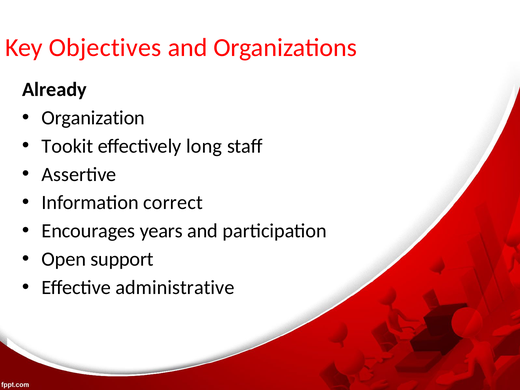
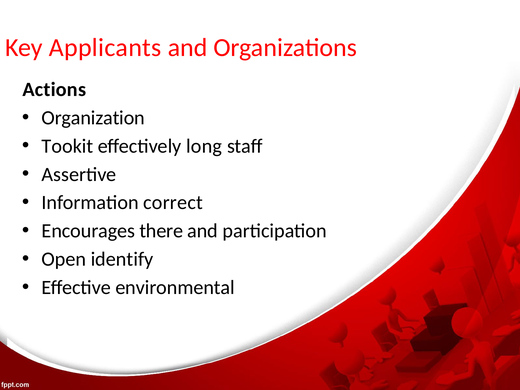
Objectives: Objectives -> Applicants
Already: Already -> Actions
years: years -> there
support: support -> identify
administrative: administrative -> environmental
